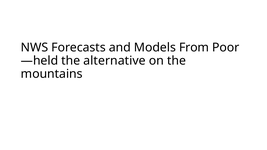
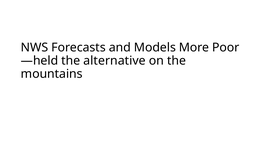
From: From -> More
